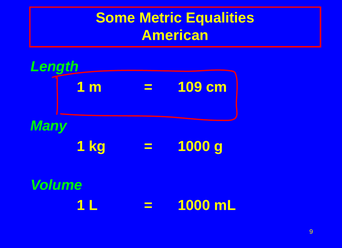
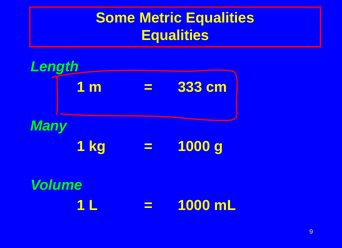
American at (175, 35): American -> Equalities
109: 109 -> 333
